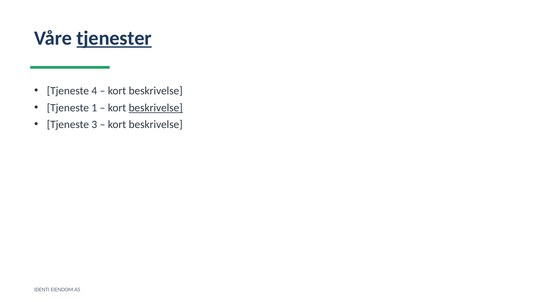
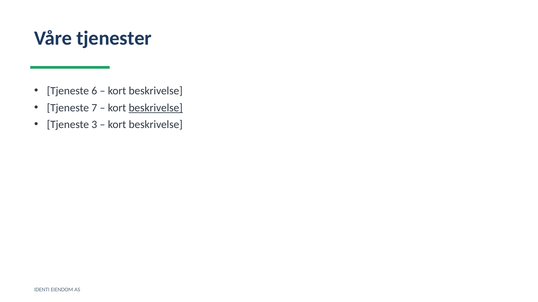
tjenester underline: present -> none
4: 4 -> 6
1: 1 -> 7
